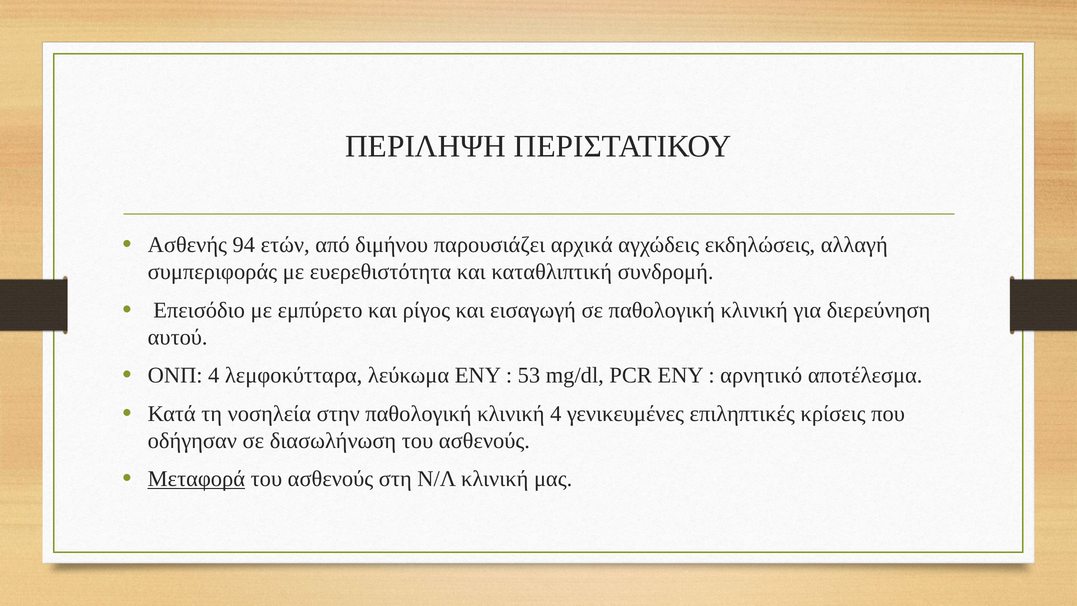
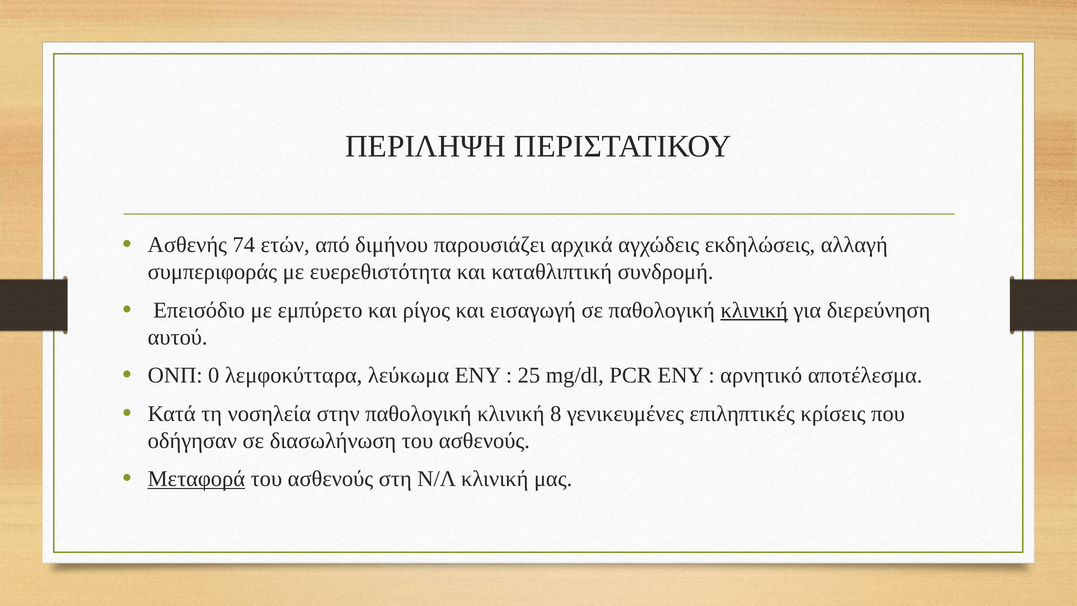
94: 94 -> 74
κλινική at (754, 310) underline: none -> present
ΟΝΠ 4: 4 -> 0
53: 53 -> 25
κλινική 4: 4 -> 8
